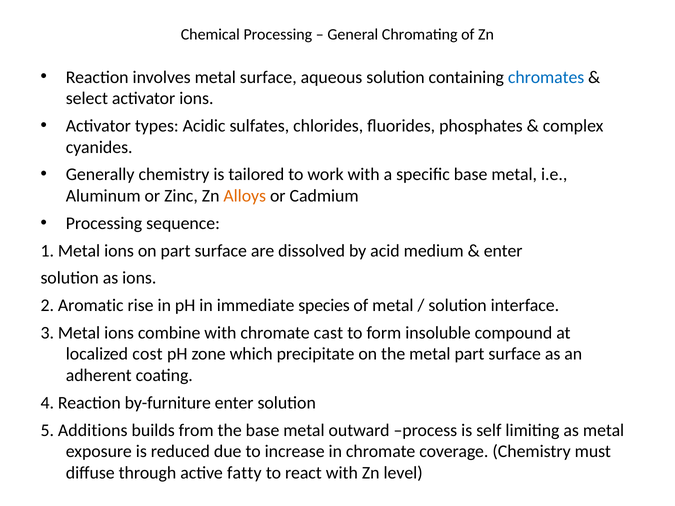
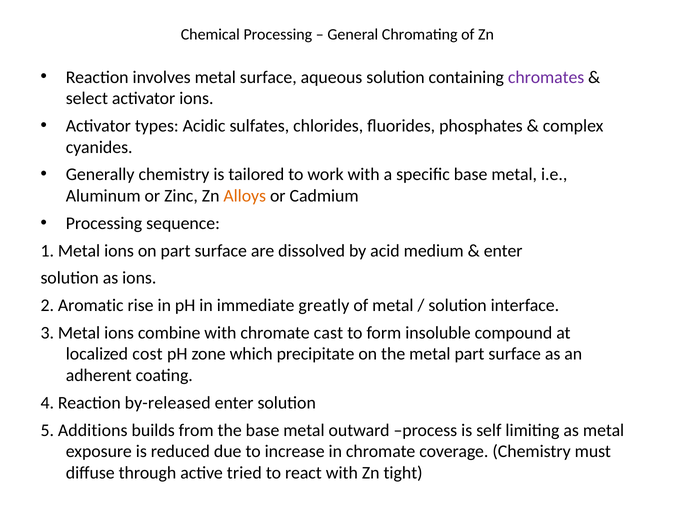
chromates colour: blue -> purple
species: species -> greatly
by-furniture: by-furniture -> by-released
fatty: fatty -> tried
level: level -> tight
